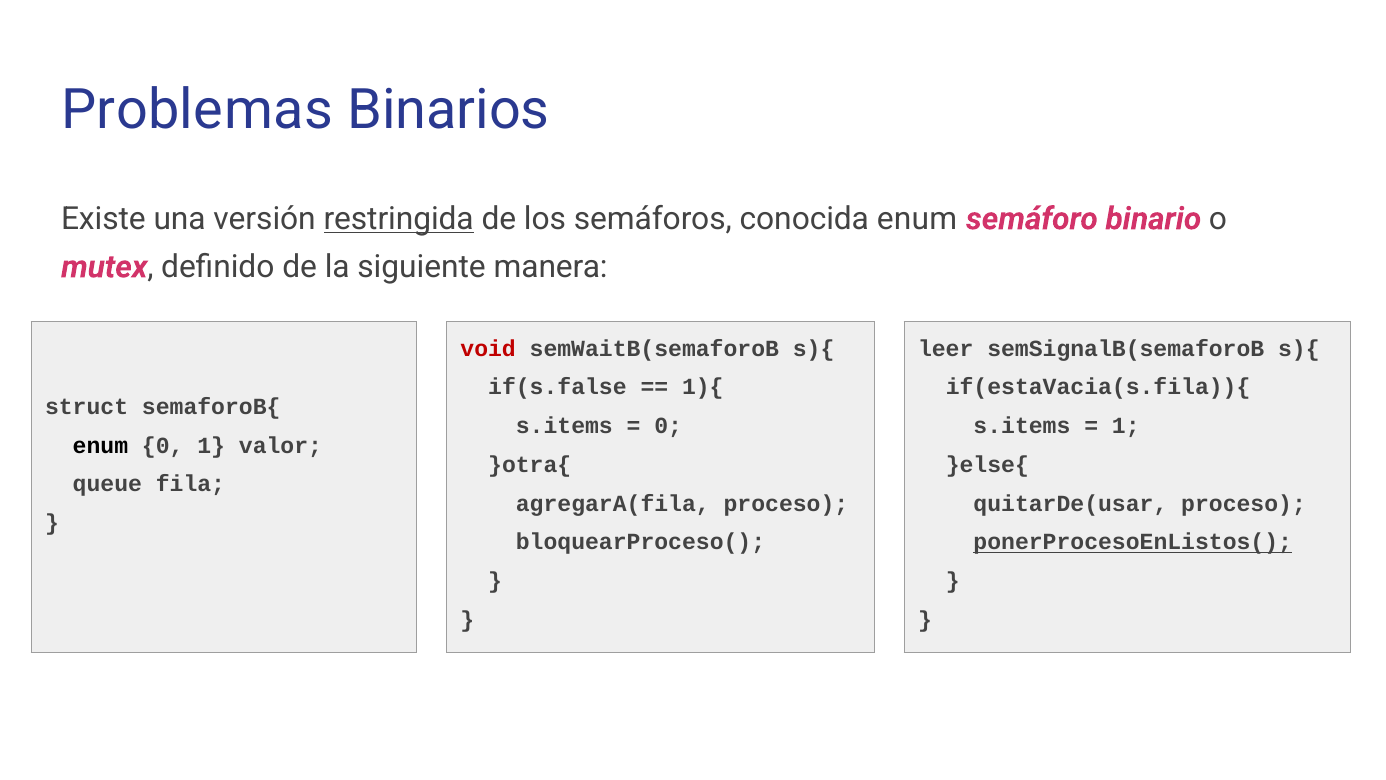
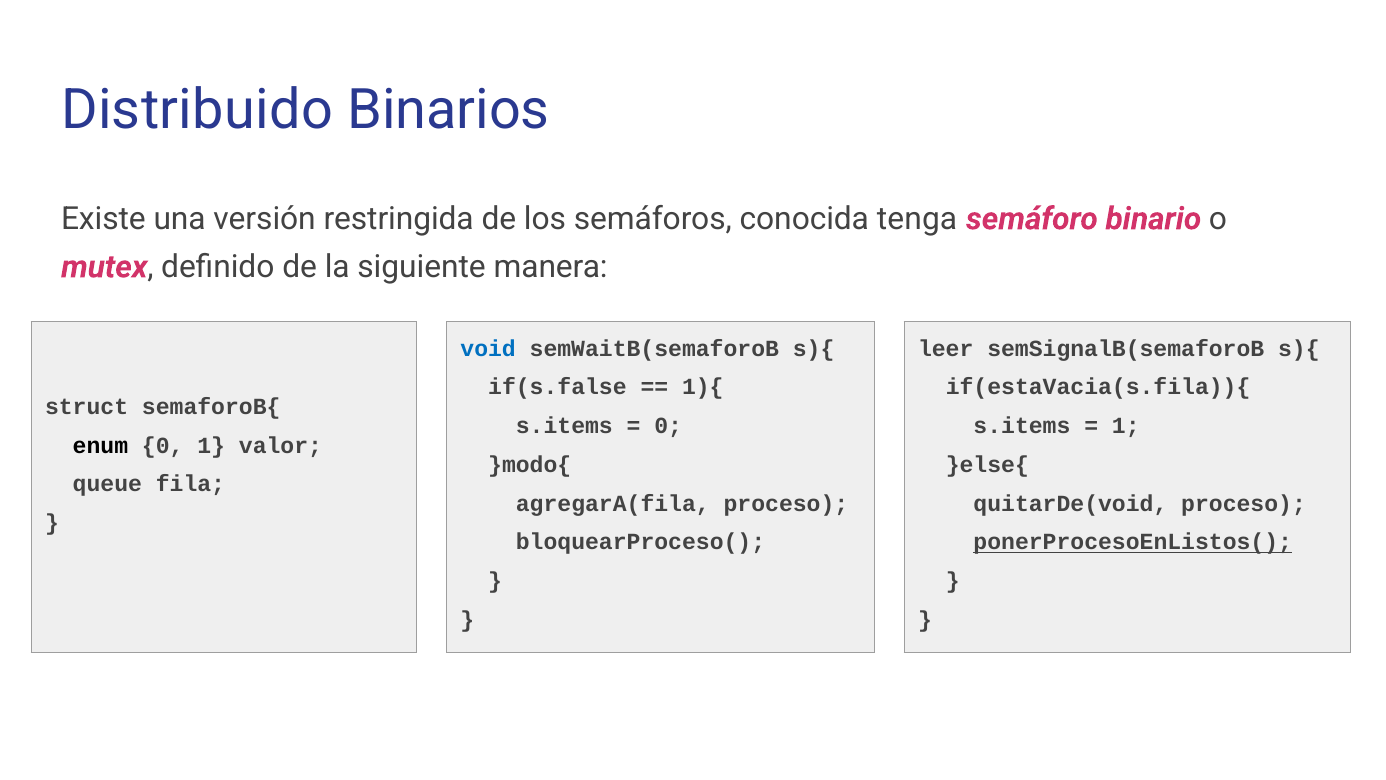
Problemas: Problemas -> Distribuido
restringida underline: present -> none
conocida enum: enum -> tenga
void colour: red -> blue
}otra{: }otra{ -> }modo{
quitarDe(usar: quitarDe(usar -> quitarDe(void
